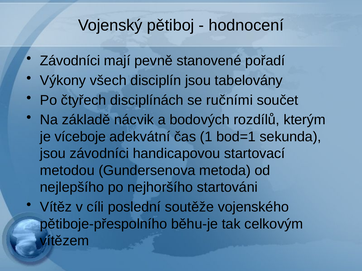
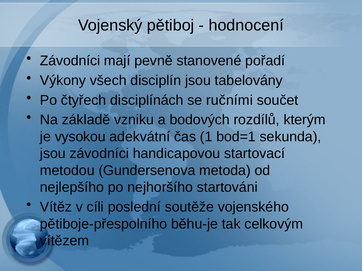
nácvik: nácvik -> vzniku
víceboje: víceboje -> vysokou
